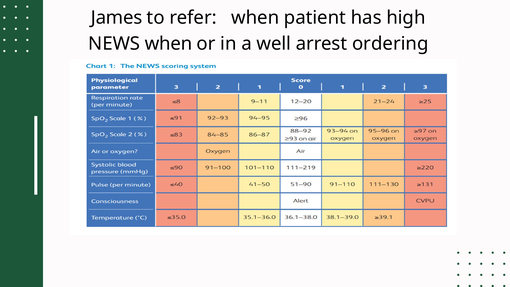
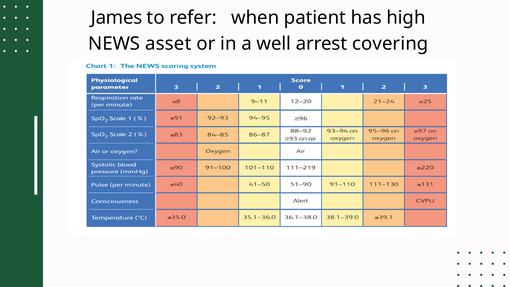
NEWS when: when -> asset
ordering: ordering -> covering
